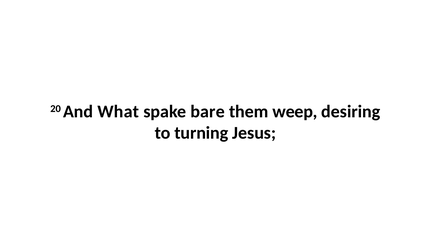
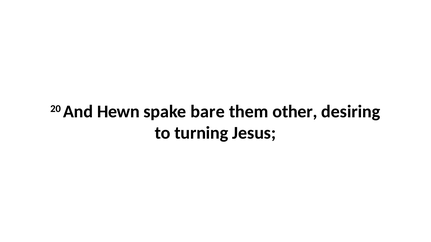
What: What -> Hewn
weep: weep -> other
